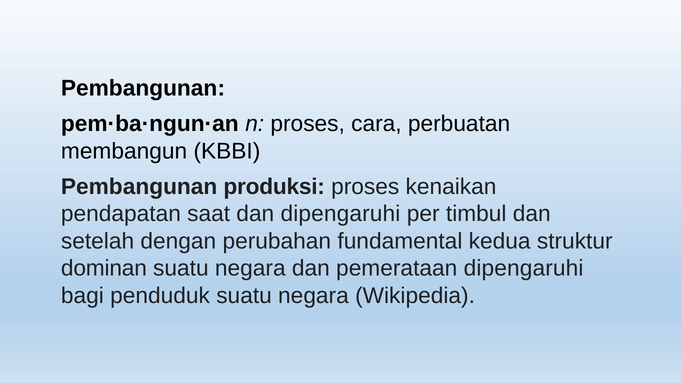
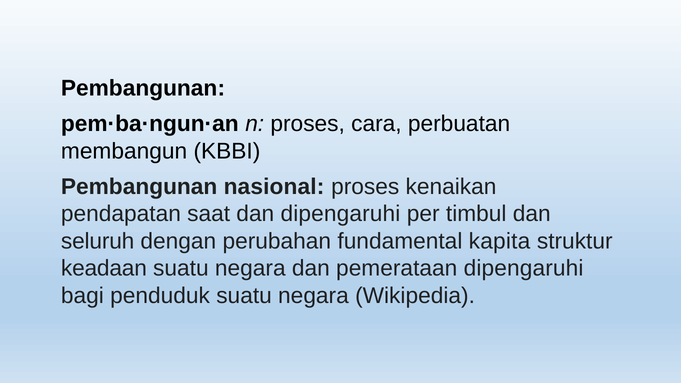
produksi: produksi -> nasional
setelah: setelah -> seluruh
kedua: kedua -> kapita
dominan: dominan -> keadaan
